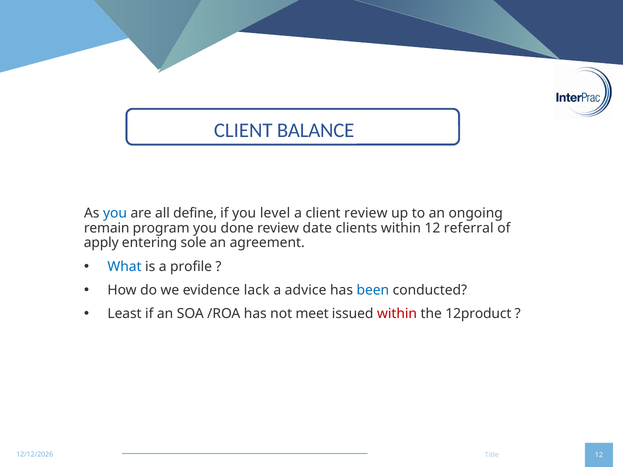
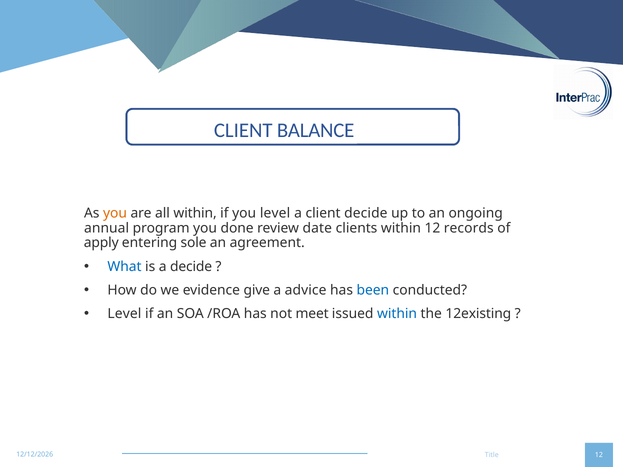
you at (115, 213) colour: blue -> orange
all define: define -> within
client review: review -> decide
remain: remain -> annual
referral: referral -> records
a profile: profile -> decide
lack: lack -> give
Least at (125, 314): Least -> Level
within at (397, 314) colour: red -> blue
12product: 12product -> 12existing
